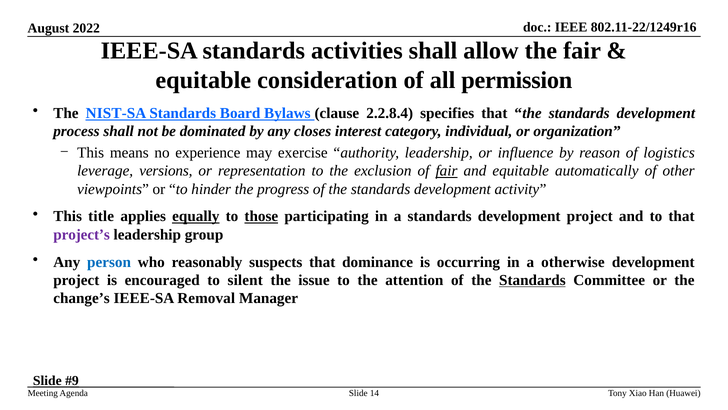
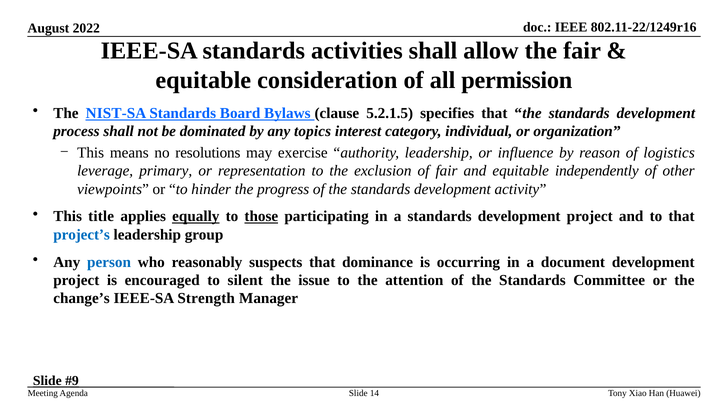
2.2.8.4: 2.2.8.4 -> 5.2.1.5
closes: closes -> topics
experience: experience -> resolutions
versions: versions -> primary
fair at (446, 171) underline: present -> none
automatically: automatically -> independently
project’s colour: purple -> blue
otherwise: otherwise -> document
Standards at (532, 280) underline: present -> none
Removal: Removal -> Strength
